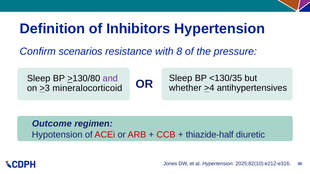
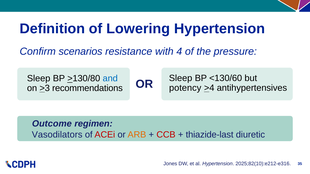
Inhibitors: Inhibitors -> Lowering
8: 8 -> 4
<130/35: <130/35 -> <130/60
and colour: purple -> blue
whether: whether -> potency
mineralocorticoid: mineralocorticoid -> recommendations
Hypotension: Hypotension -> Vasodilators
ARB colour: red -> orange
thiazide-half: thiazide-half -> thiazide-last
